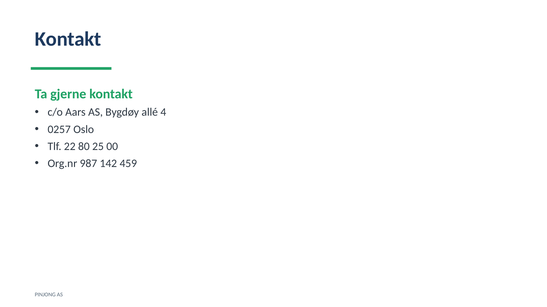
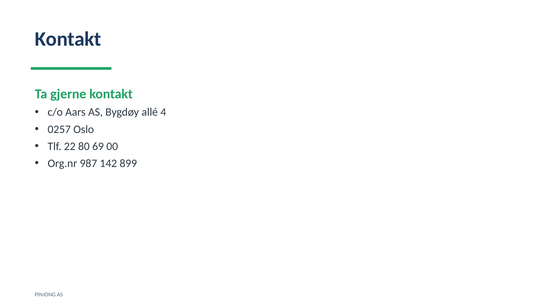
25: 25 -> 69
459: 459 -> 899
